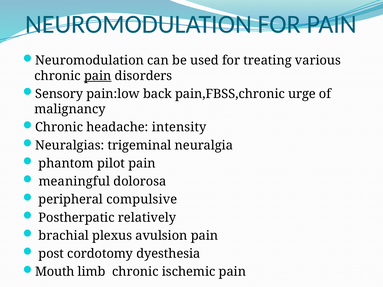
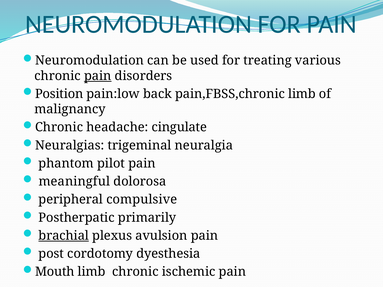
Sensory: Sensory -> Position
pain,FBSS,chronic urge: urge -> limb
intensity: intensity -> cingulate
relatively: relatively -> primarily
brachial underline: none -> present
